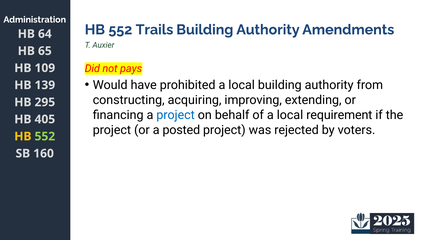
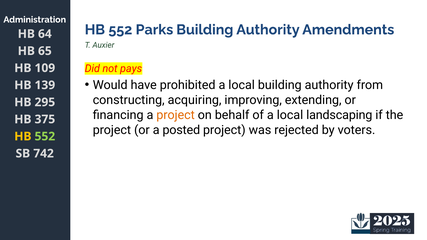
Trails: Trails -> Parks
project at (176, 115) colour: blue -> orange
requirement: requirement -> landscaping
405: 405 -> 375
160: 160 -> 742
